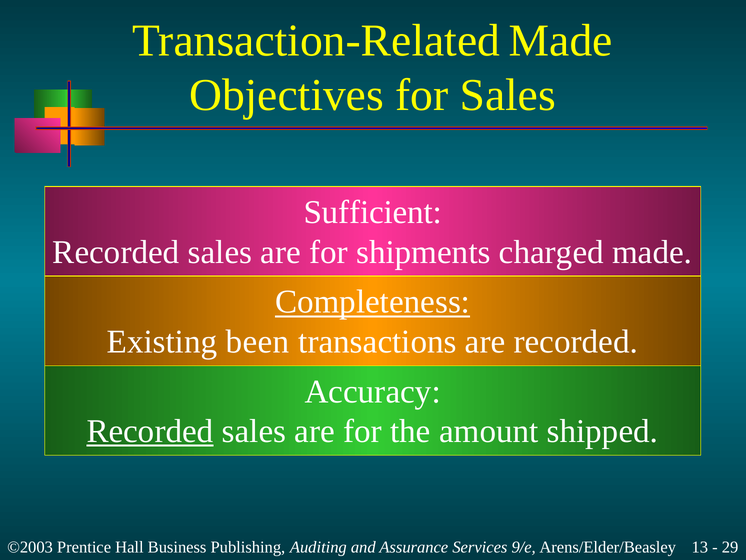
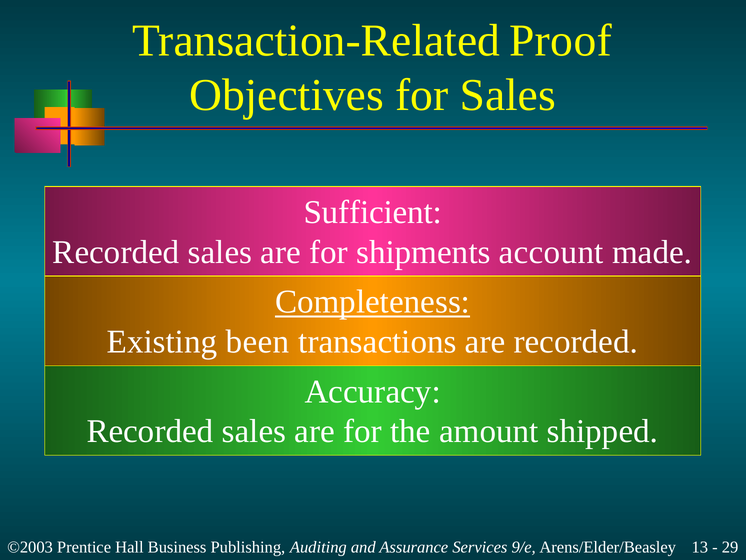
Transaction-Related Made: Made -> Proof
charged: charged -> account
Recorded at (150, 431) underline: present -> none
